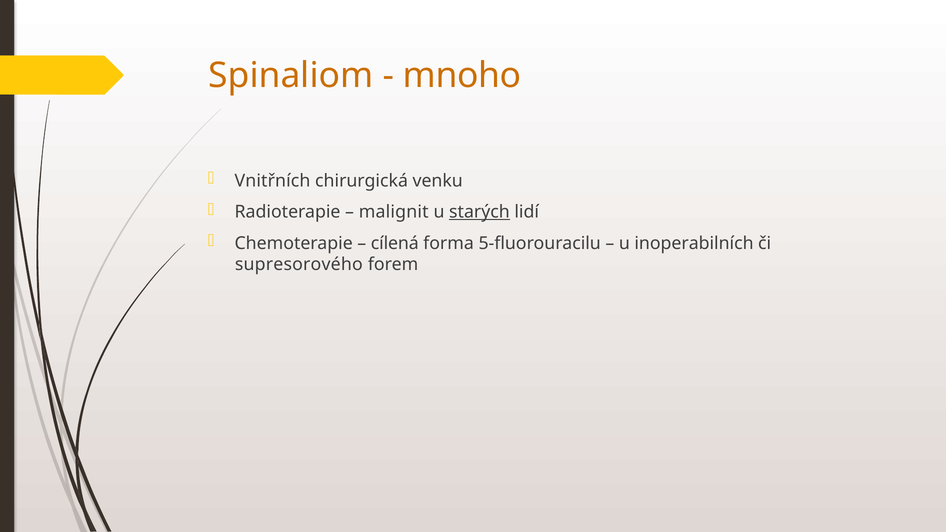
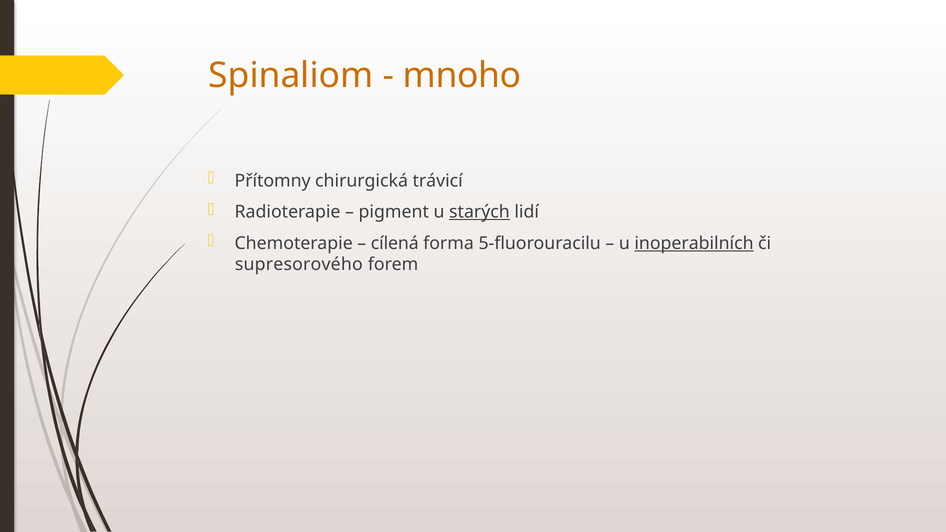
Vnitřních: Vnitřních -> Přítomny
venku: venku -> trávicí
malignit: malignit -> pigment
inoperabilních underline: none -> present
